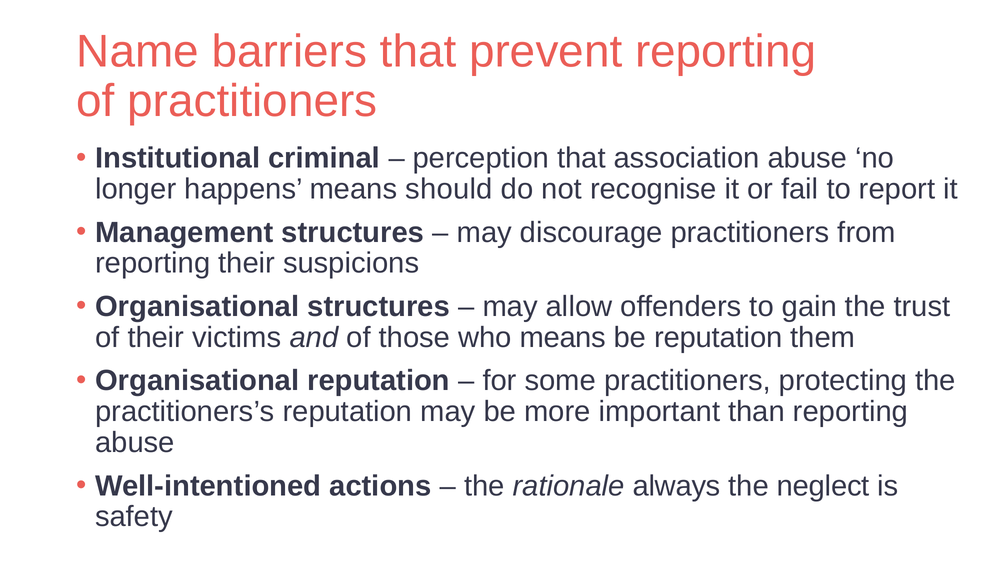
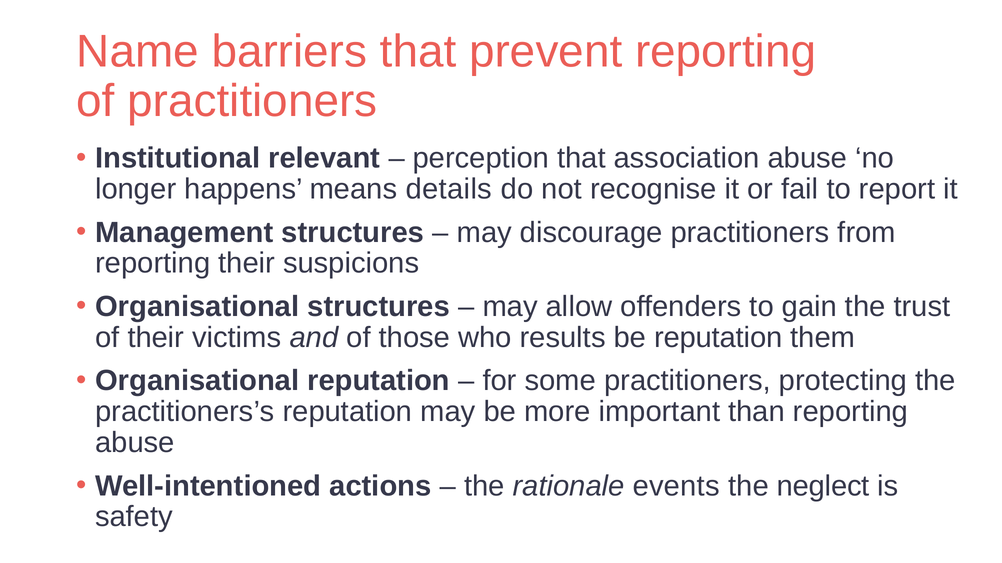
criminal: criminal -> relevant
should: should -> details
who means: means -> results
always: always -> events
